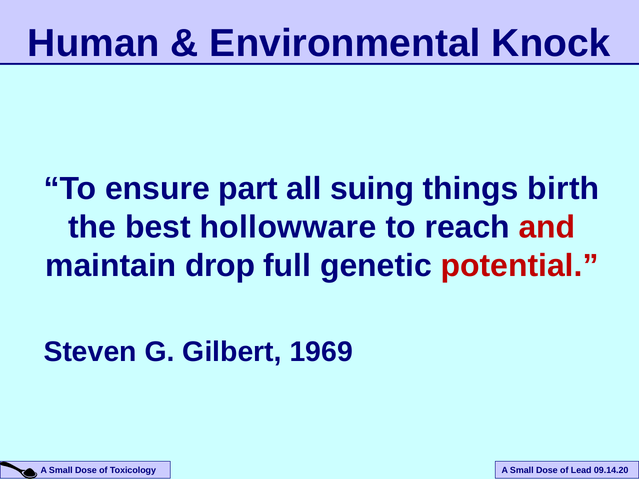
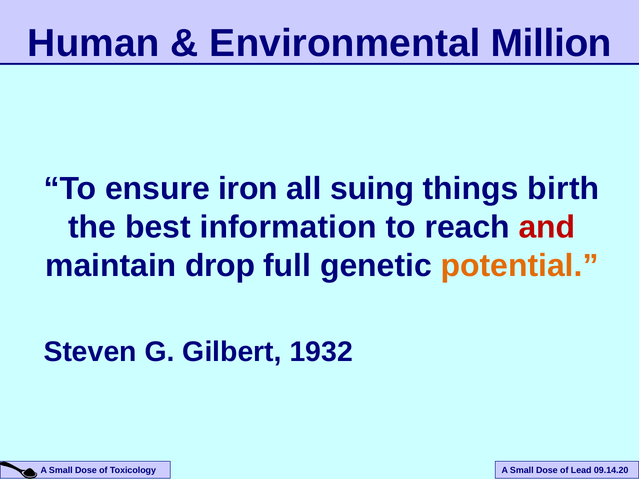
Knock: Knock -> Million
part: part -> iron
hollowware: hollowware -> information
potential colour: red -> orange
1969: 1969 -> 1932
